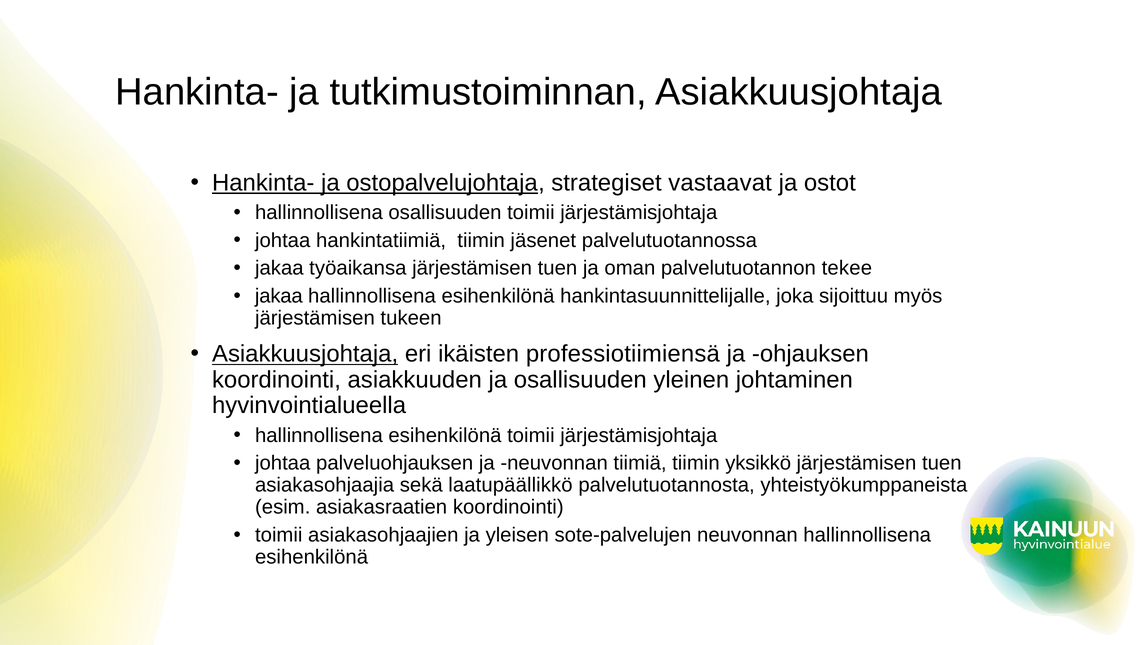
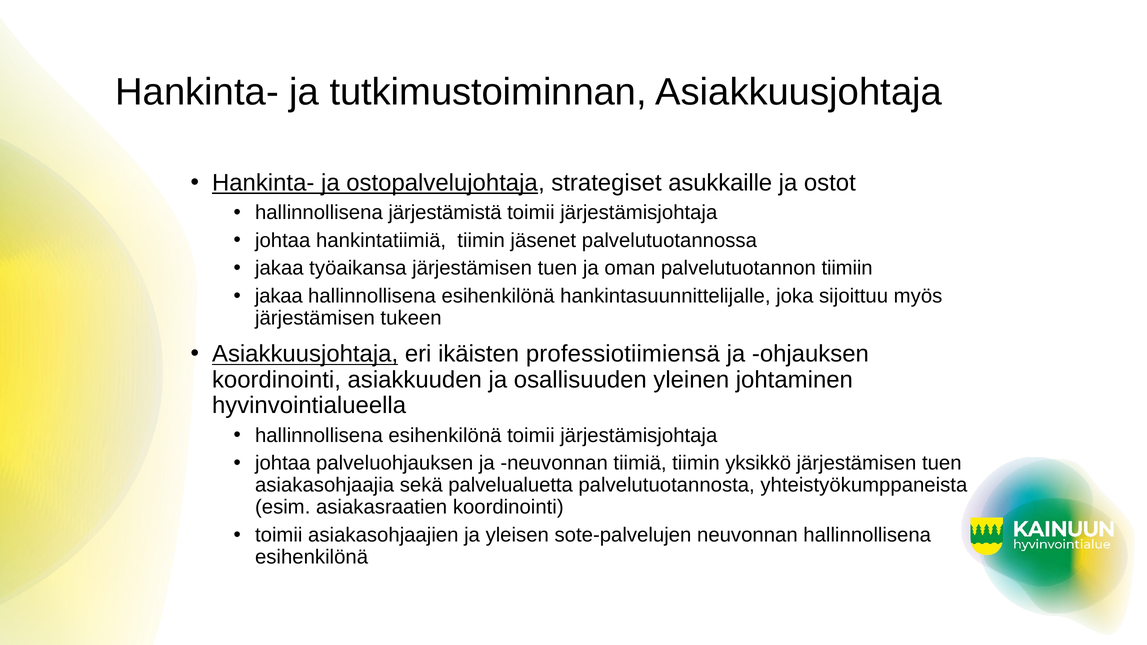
vastaavat: vastaavat -> asukkaille
hallinnollisena osallisuuden: osallisuuden -> järjestämistä
tekee: tekee -> tiimiin
laatupäällikkö: laatupäällikkö -> palvelualuetta
